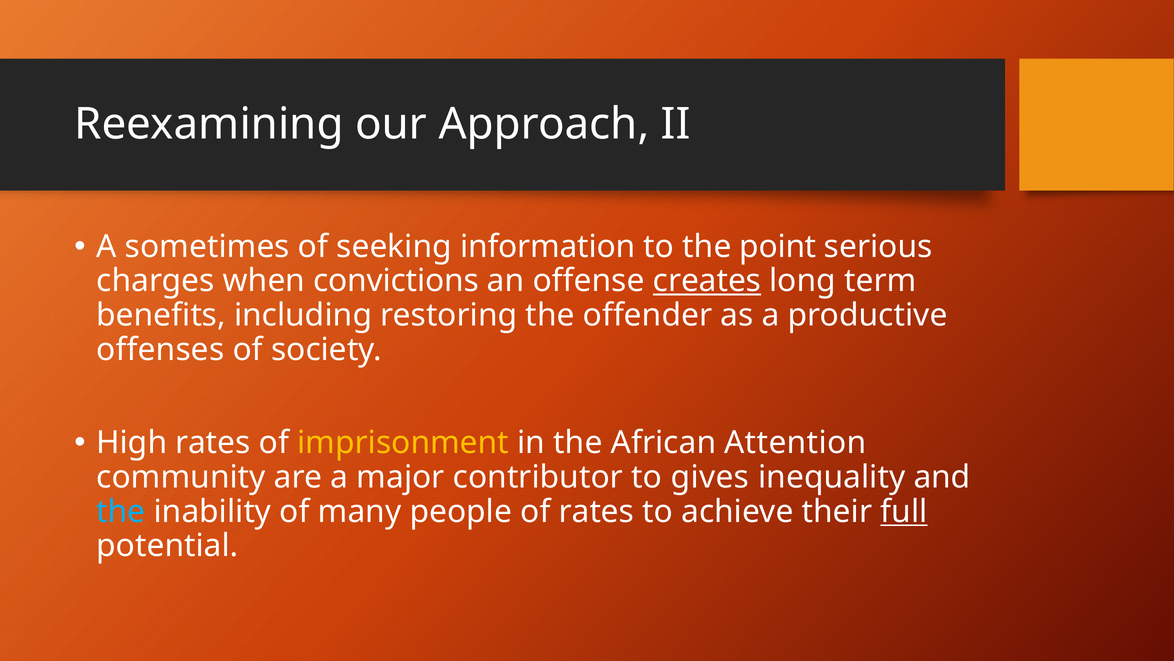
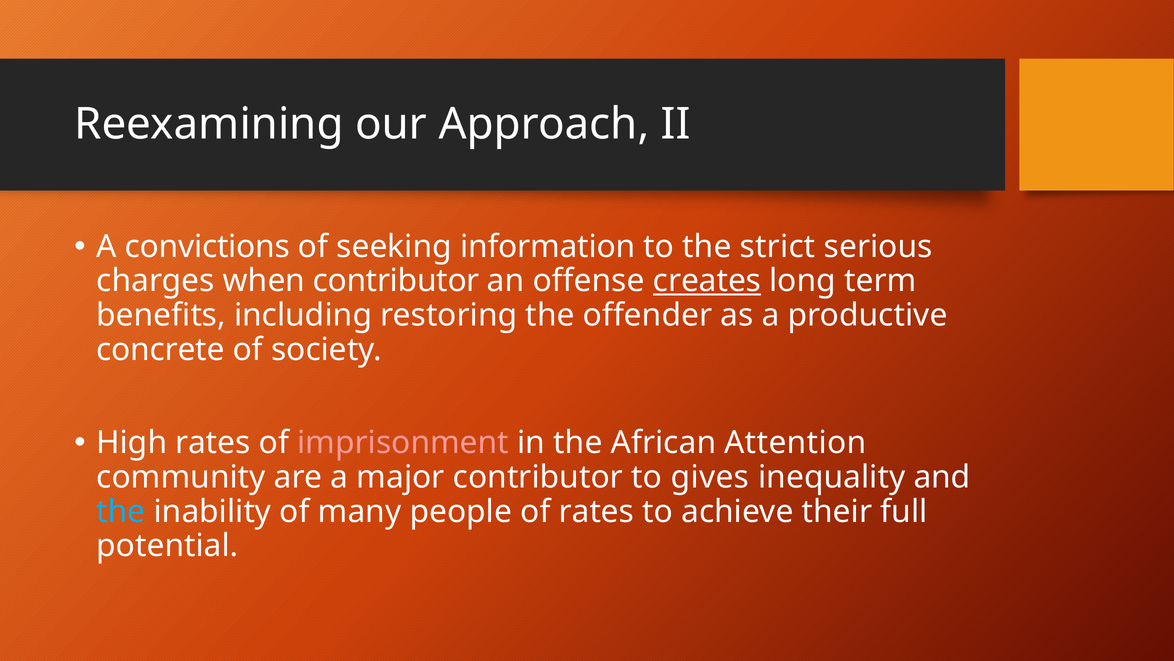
sometimes: sometimes -> convictions
point: point -> strict
when convictions: convictions -> contributor
offenses: offenses -> concrete
imprisonment colour: yellow -> pink
full underline: present -> none
